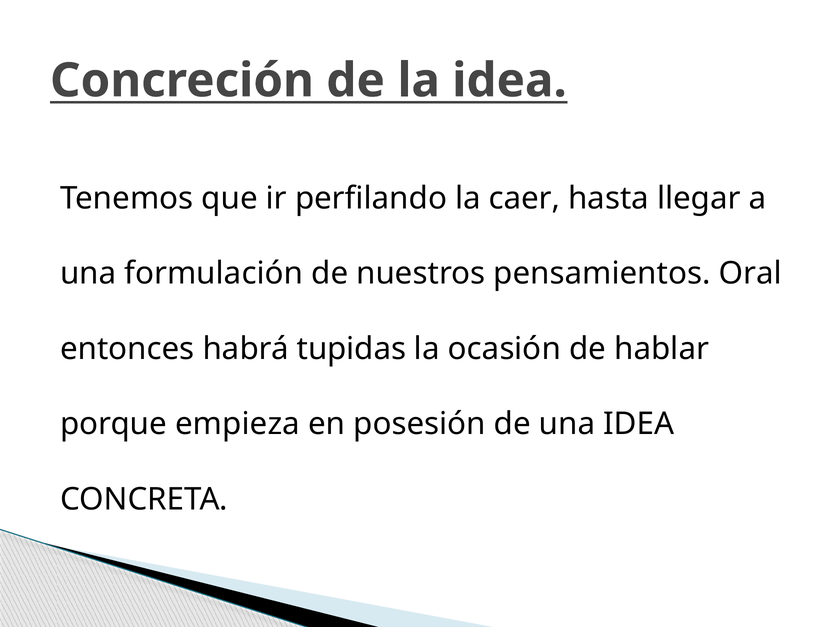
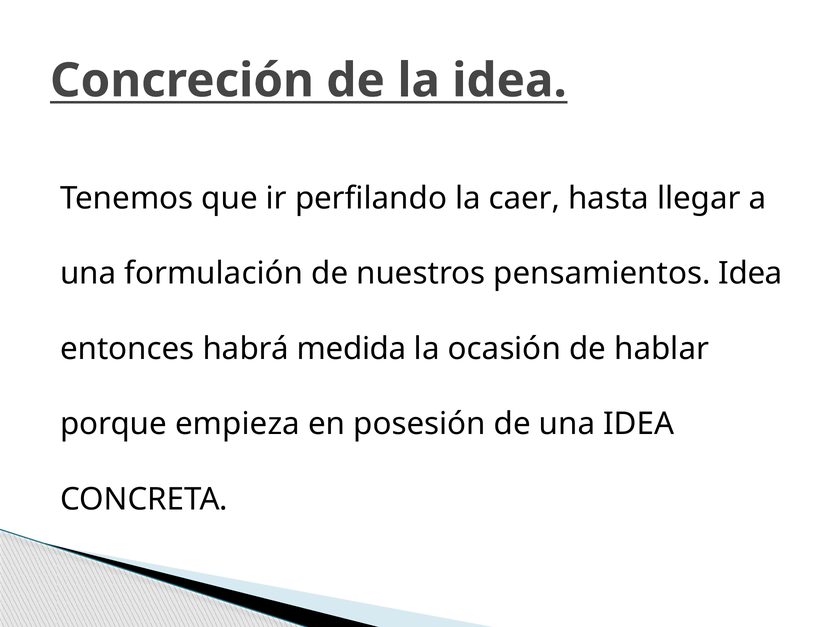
pensamientos Oral: Oral -> Idea
tupidas: tupidas -> medida
